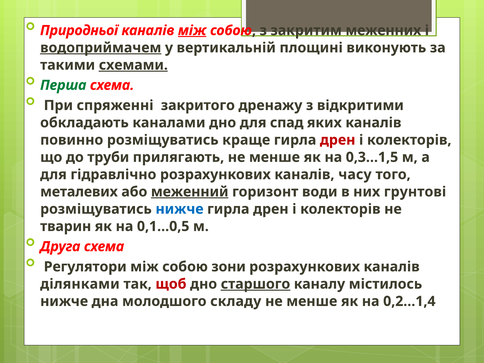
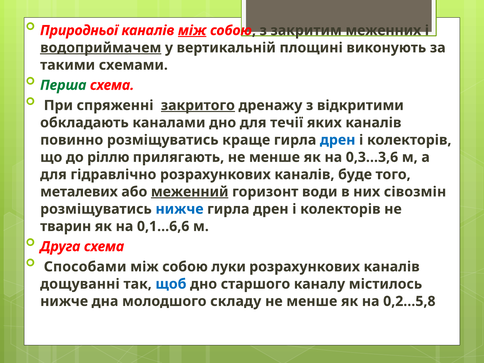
схемами underline: present -> none
закритого underline: none -> present
спад: спад -> течії
дрен at (338, 140) colour: red -> blue
труби: труби -> ріллю
0,3…1,5: 0,3…1,5 -> 0,3…3,6
часу: часу -> буде
грунтові: грунтові -> сівозмін
0,1…0,5: 0,1…0,5 -> 0,1…6,6
Регулятори: Регулятори -> Способами
зони: зони -> луки
ділянками: ділянками -> дощуванні
щоб colour: red -> blue
старшого underline: present -> none
0,2…1,4: 0,2…1,4 -> 0,2…5,8
